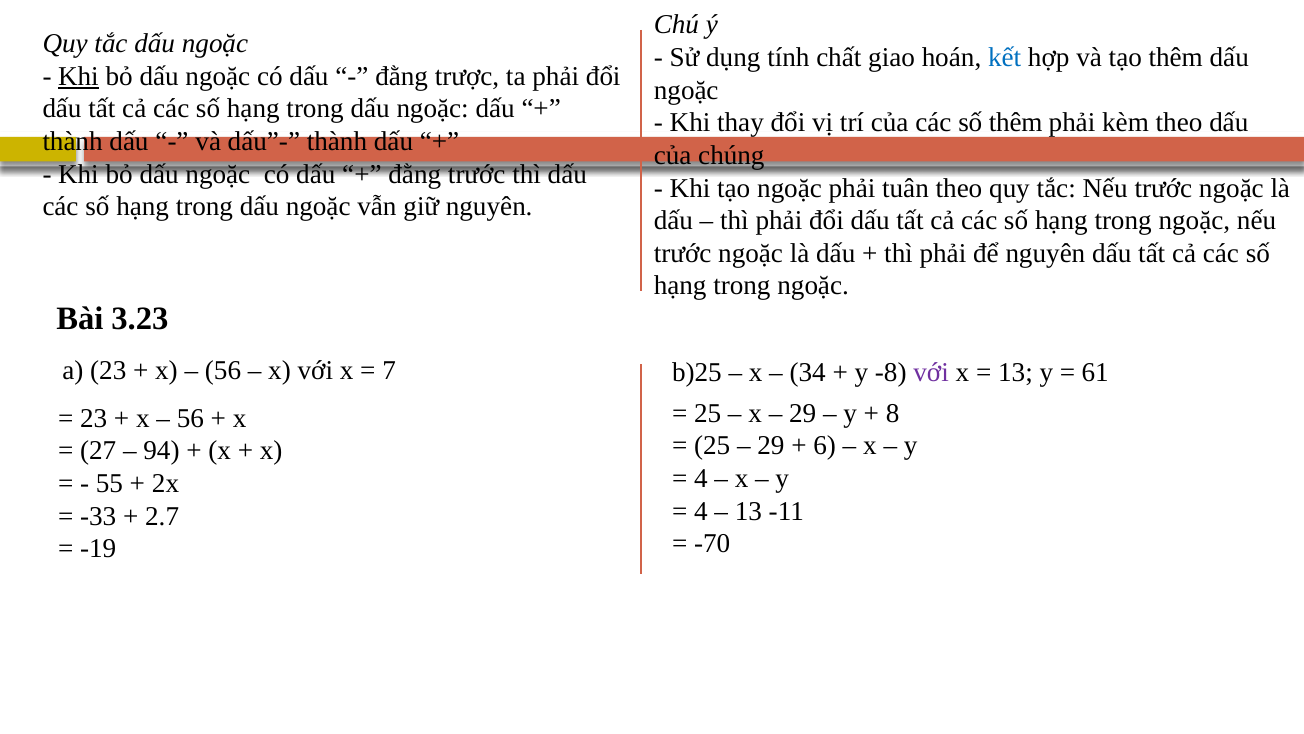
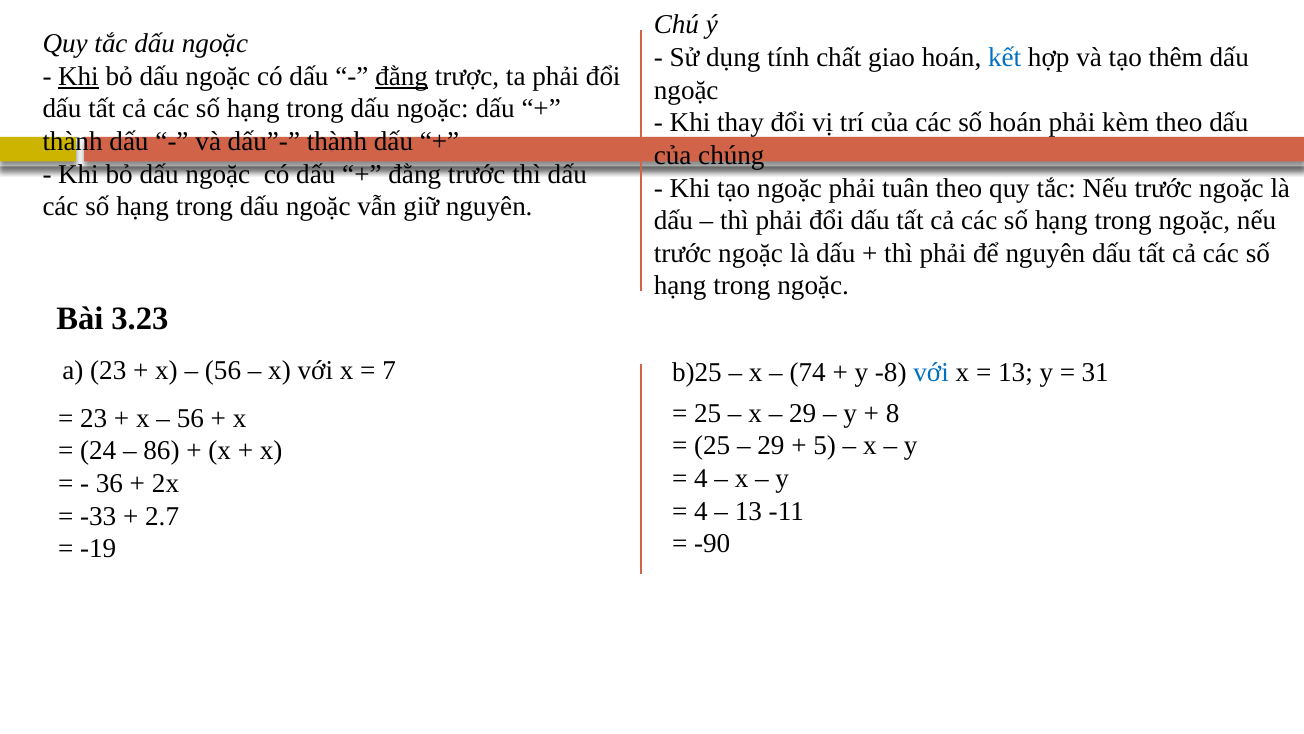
đằng at (402, 76) underline: none -> present
số thêm: thêm -> hoán
34: 34 -> 74
với at (931, 372) colour: purple -> blue
61: 61 -> 31
6: 6 -> 5
27: 27 -> 24
94: 94 -> 86
55: 55 -> 36
-70: -70 -> -90
